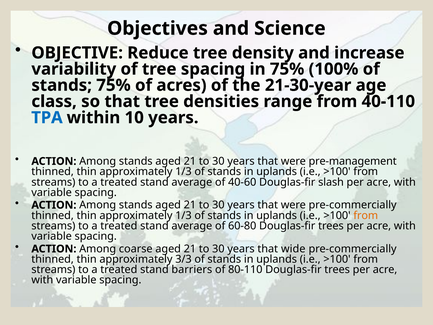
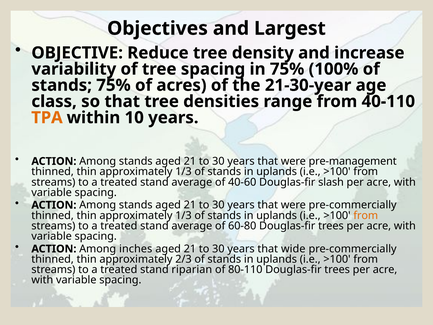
Science: Science -> Largest
TPA colour: blue -> orange
coarse: coarse -> inches
3/3: 3/3 -> 2/3
barriers: barriers -> riparian
